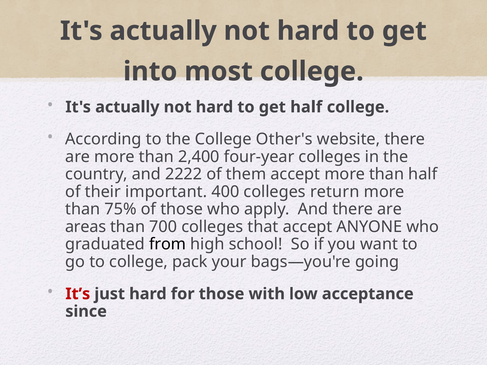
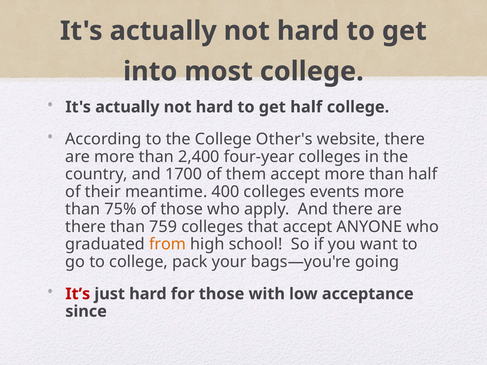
2222: 2222 -> 1700
important: important -> meantime
return: return -> events
areas at (86, 227): areas -> there
700: 700 -> 759
from colour: black -> orange
